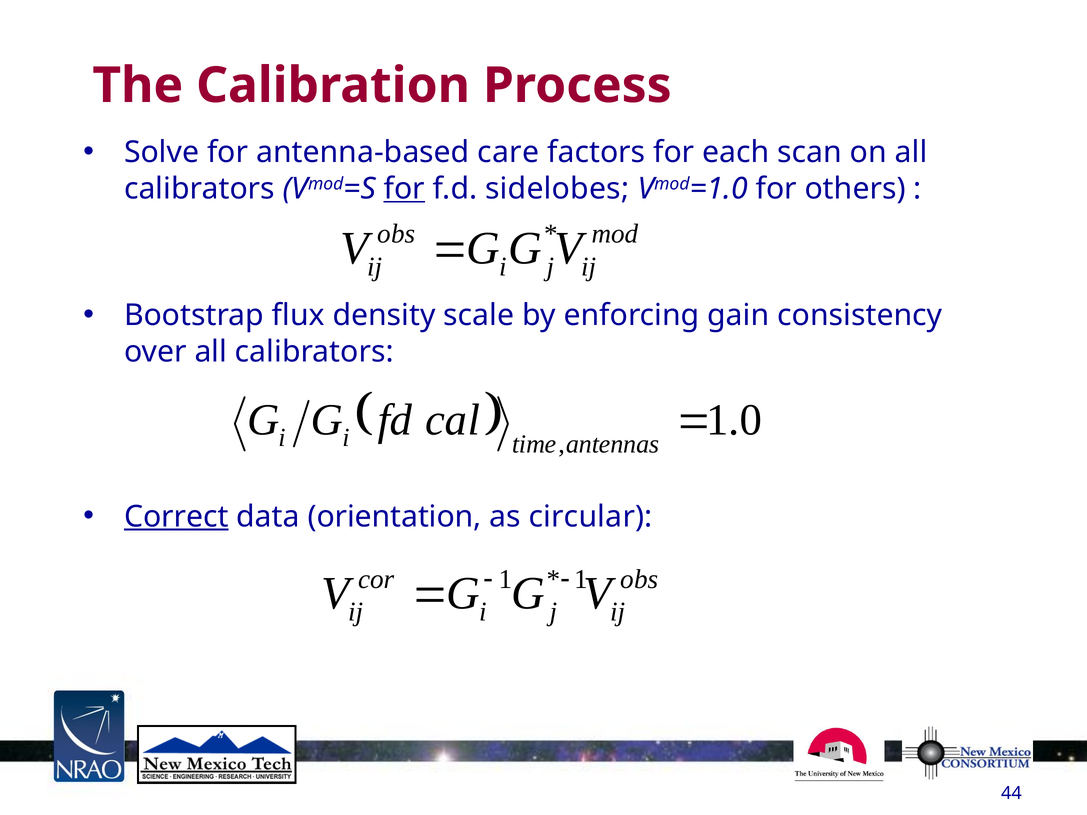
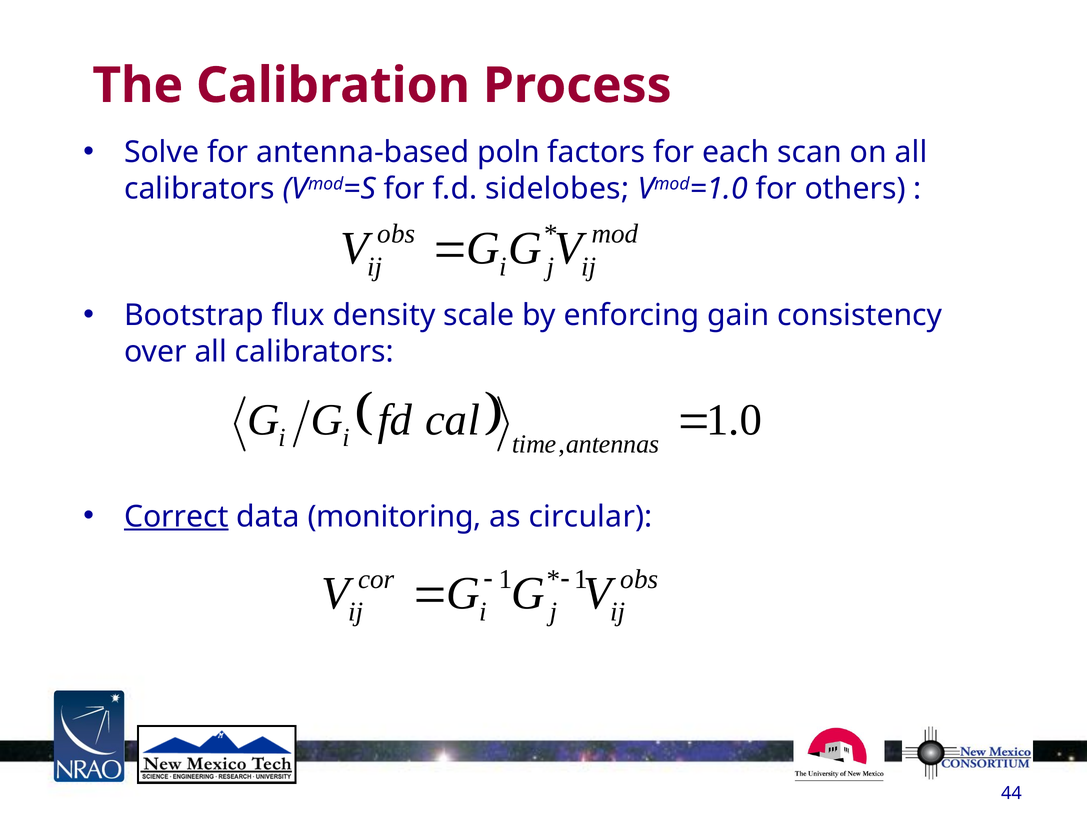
care: care -> poln
for at (404, 189) underline: present -> none
orientation: orientation -> monitoring
